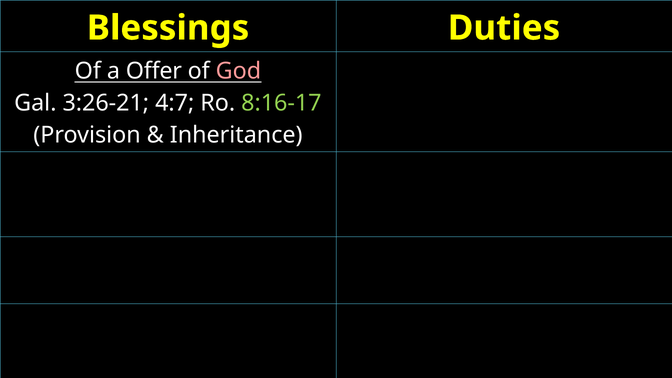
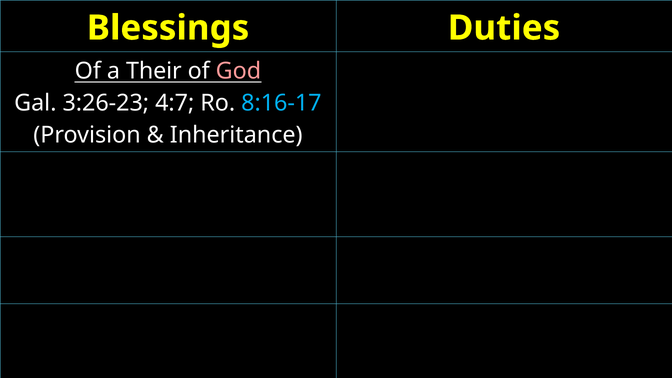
Offer: Offer -> Their
3:26-21: 3:26-21 -> 3:26-23
8:16-17 colour: light green -> light blue
